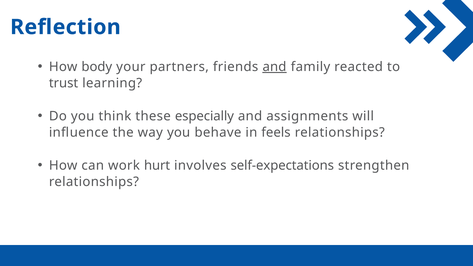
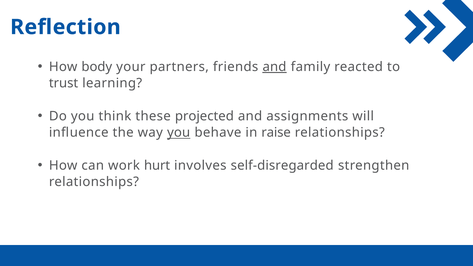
especially: especially -> projected
you at (179, 133) underline: none -> present
feels: feels -> raise
self-expectations: self-expectations -> self-disregarded
